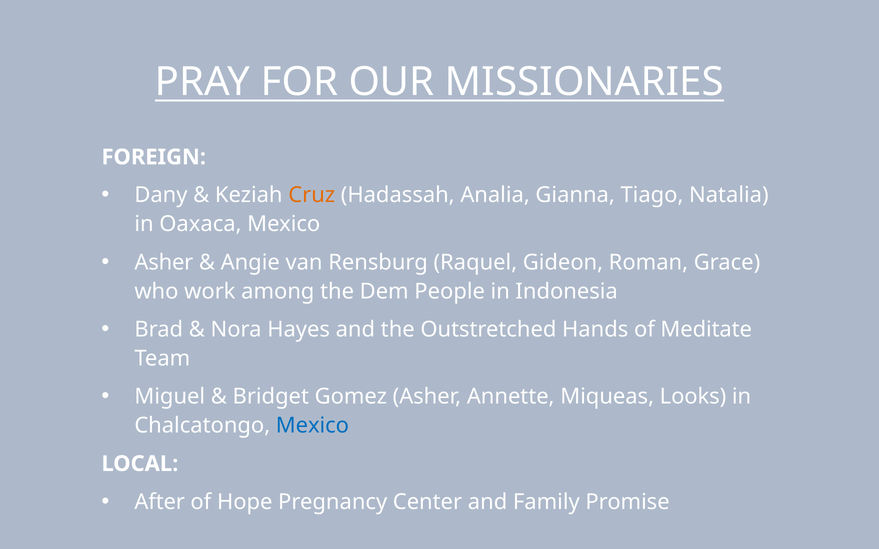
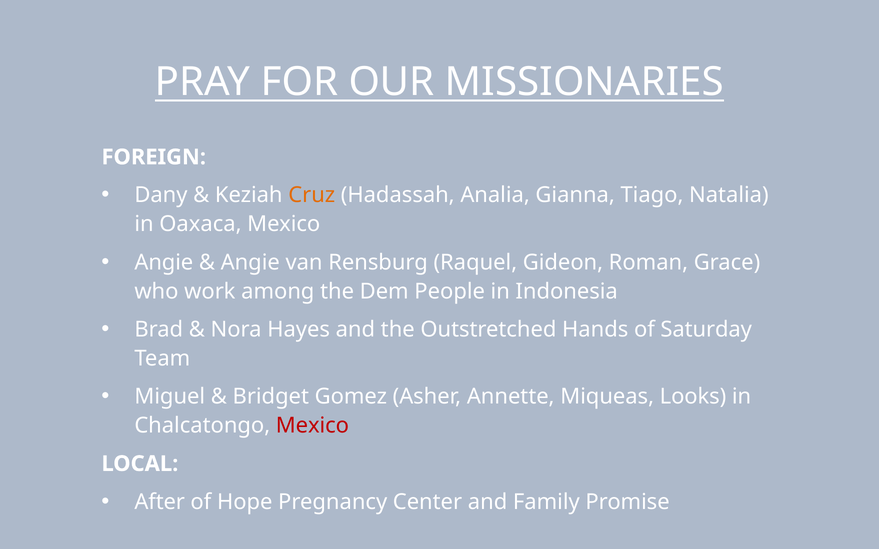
Asher at (164, 263): Asher -> Angie
Meditate: Meditate -> Saturday
Mexico at (312, 426) colour: blue -> red
